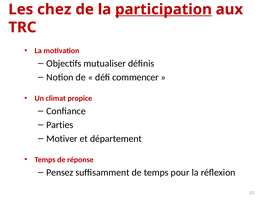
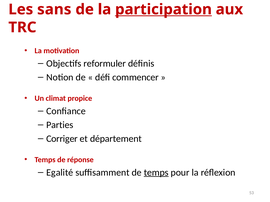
chez: chez -> sans
mutualiser: mutualiser -> reformuler
Motiver: Motiver -> Corriger
Pensez: Pensez -> Egalité
temps at (156, 173) underline: none -> present
